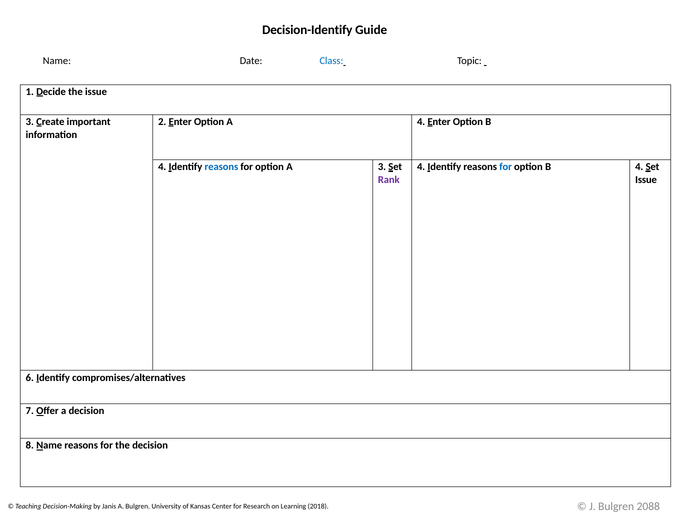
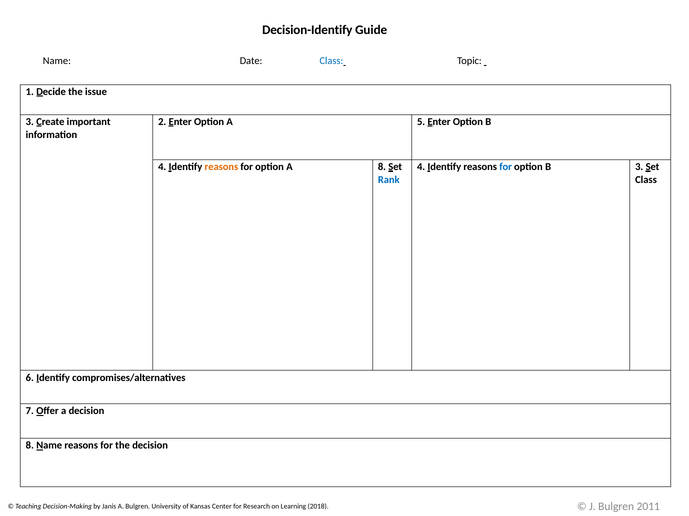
A 4: 4 -> 5
reasons at (221, 167) colour: blue -> orange
A 3: 3 -> 8
4 at (639, 167): 4 -> 3
Rank colour: purple -> blue
Issue at (646, 180): Issue -> Class
2088: 2088 -> 2011
